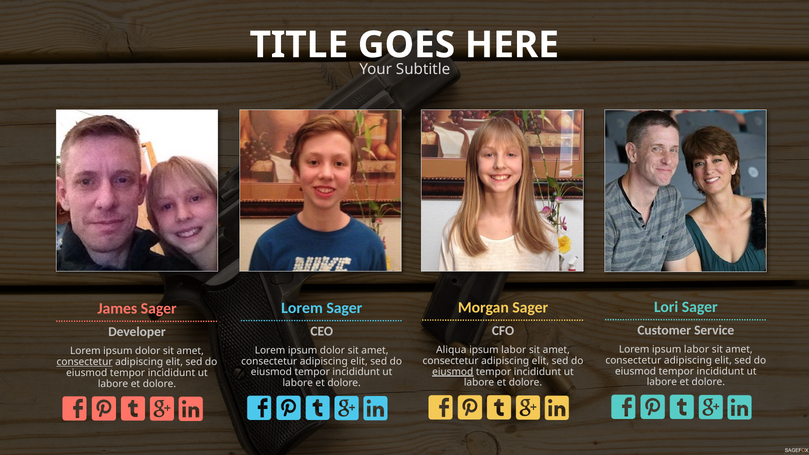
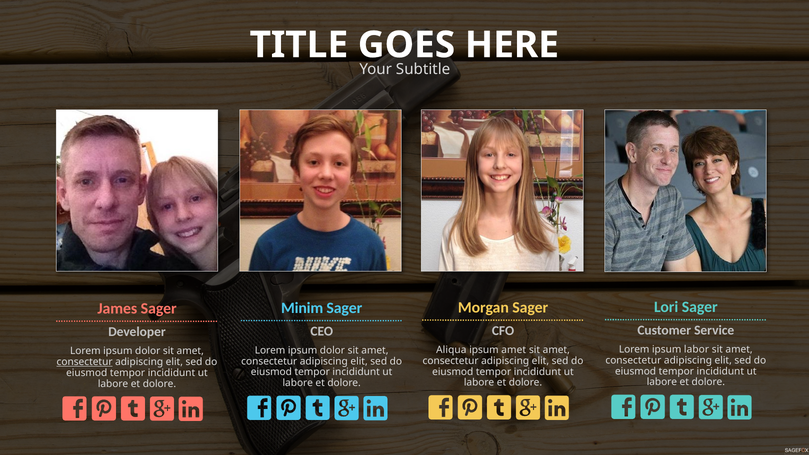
Lorem at (302, 308): Lorem -> Minim
labor at (514, 350): labor -> amet
eiusmod at (453, 372) underline: present -> none
